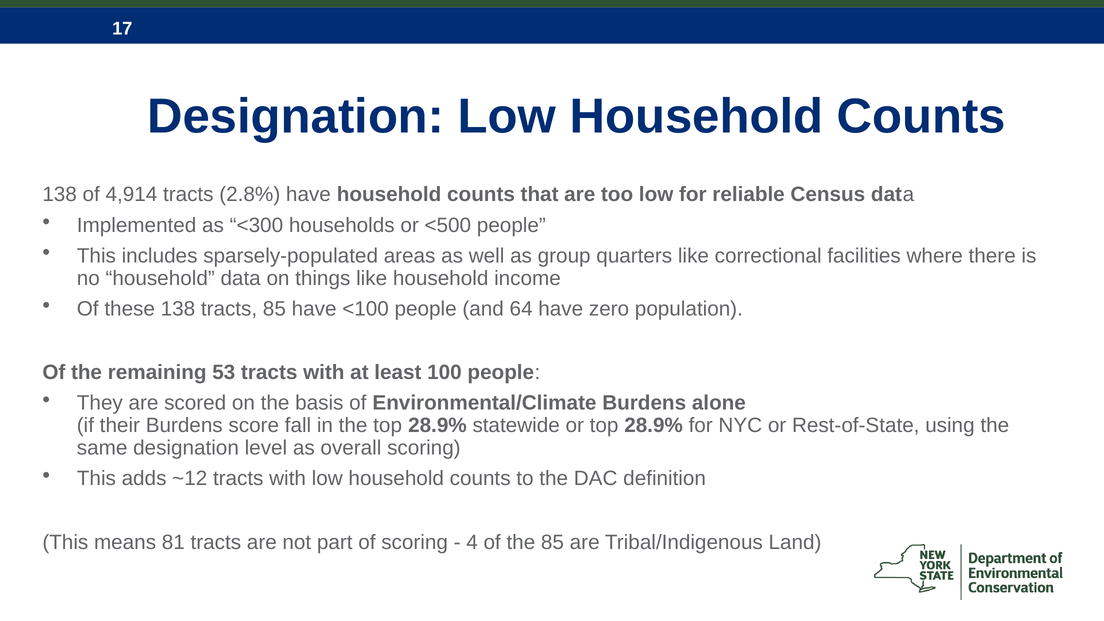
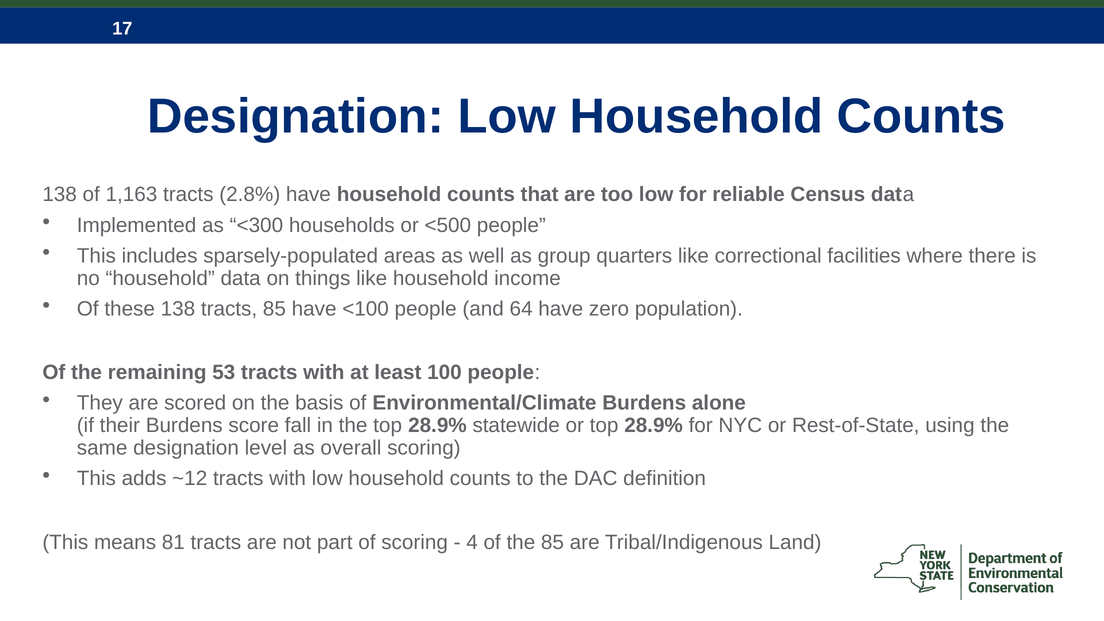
4,914: 4,914 -> 1,163
